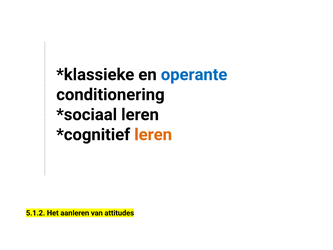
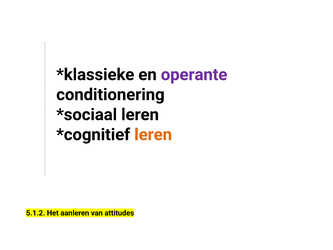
operante colour: blue -> purple
